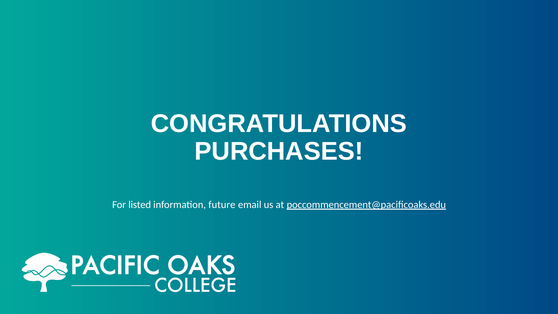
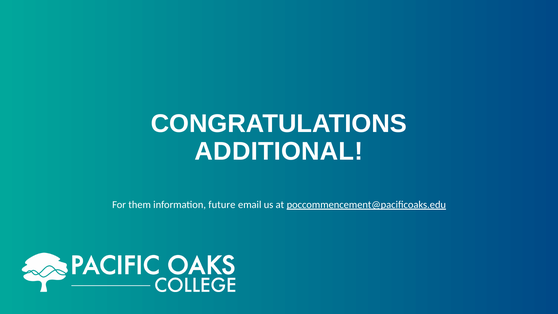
PURCHASES: PURCHASES -> ADDITIONAL
listed: listed -> them
